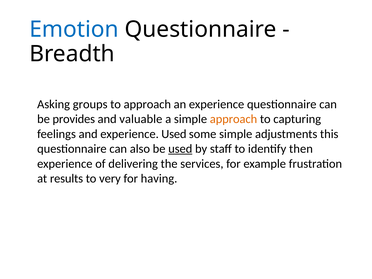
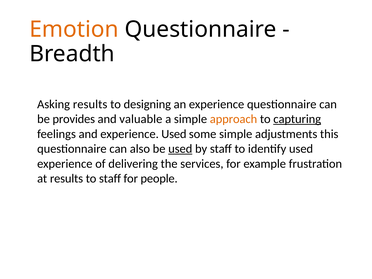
Emotion colour: blue -> orange
Asking groups: groups -> results
to approach: approach -> designing
capturing underline: none -> present
identify then: then -> used
to very: very -> staff
having: having -> people
